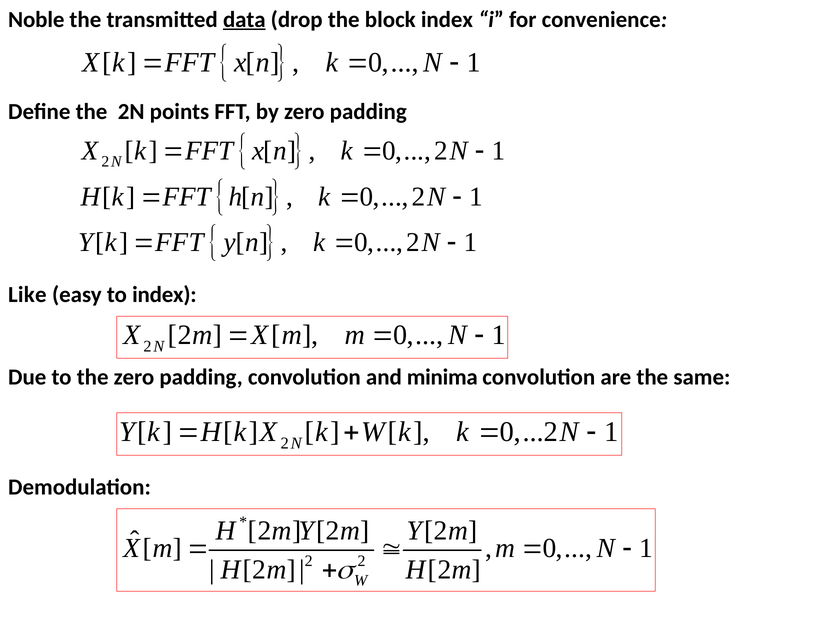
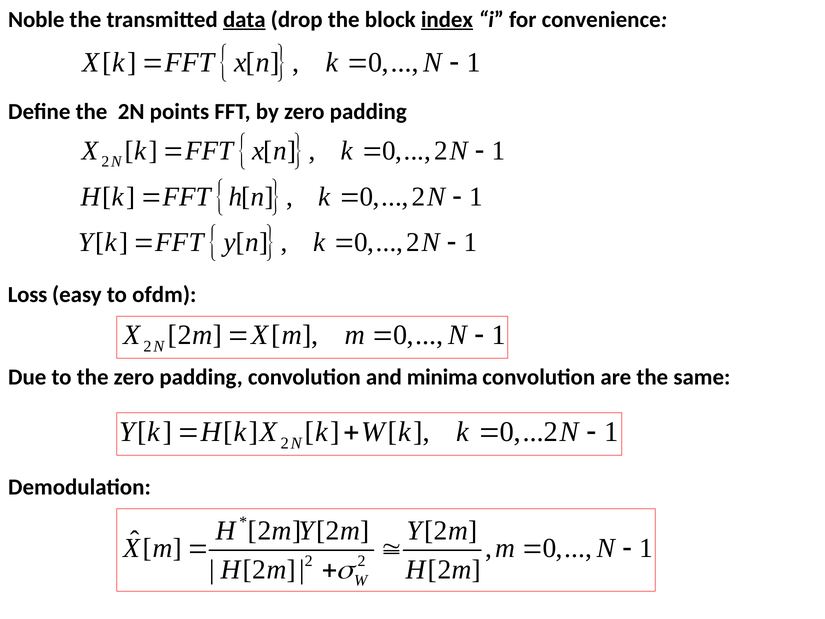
index at (447, 19) underline: none -> present
Like: Like -> Loss
to index: index -> ofdm
